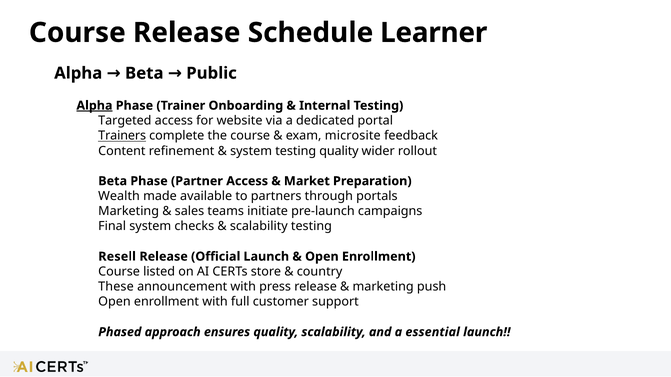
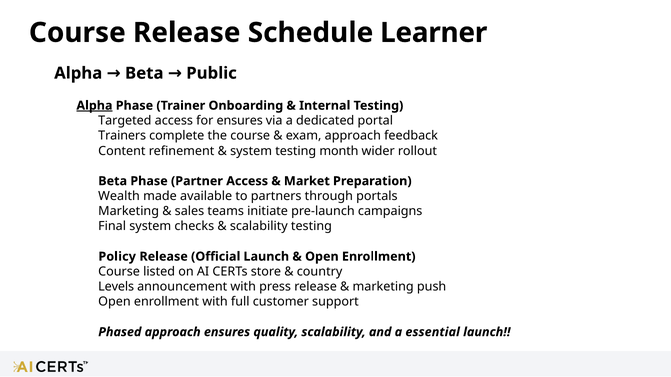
for website: website -> ensures
Trainers underline: present -> none
exam microsite: microsite -> approach
testing quality: quality -> month
Resell: Resell -> Policy
These: These -> Levels
